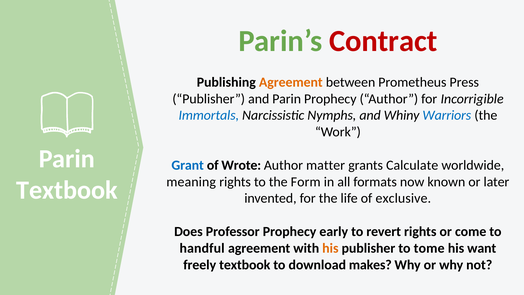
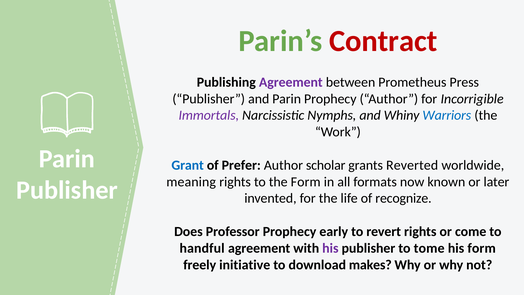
Agreement at (291, 82) colour: orange -> purple
Immortals colour: blue -> purple
Wrote: Wrote -> Prefer
matter: matter -> scholar
Calculate: Calculate -> Reverted
Textbook at (67, 190): Textbook -> Publisher
exclusive: exclusive -> recognize
his at (330, 248) colour: orange -> purple
his want: want -> form
freely textbook: textbook -> initiative
